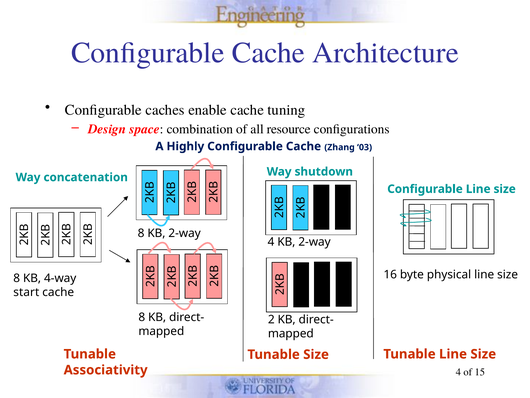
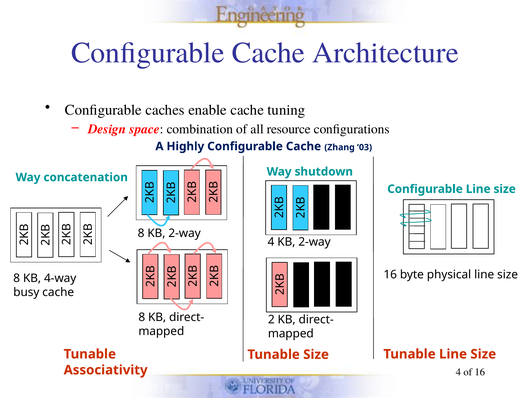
start: start -> busy
of 15: 15 -> 16
